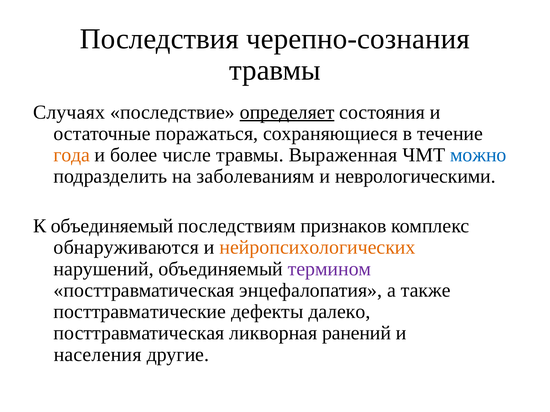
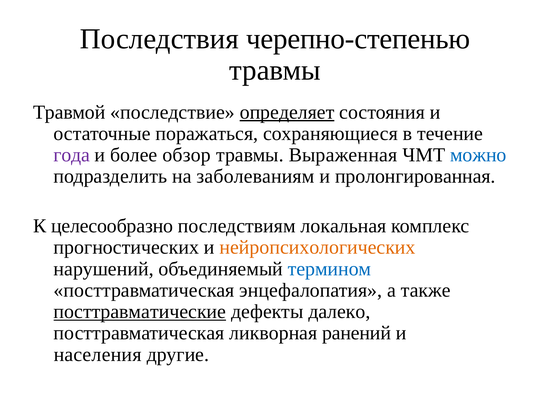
черепно-сознания: черепно-сознания -> черепно-степенью
Случаях: Случаях -> Травмой
года colour: orange -> purple
числе: числе -> обзор
неврологическими: неврологическими -> пролонгированная
К объединяемый: объединяемый -> целесообразно
признаков: признаков -> локальная
обнаруживаются: обнаруживаются -> прогностических
термином colour: purple -> blue
посттравматические underline: none -> present
